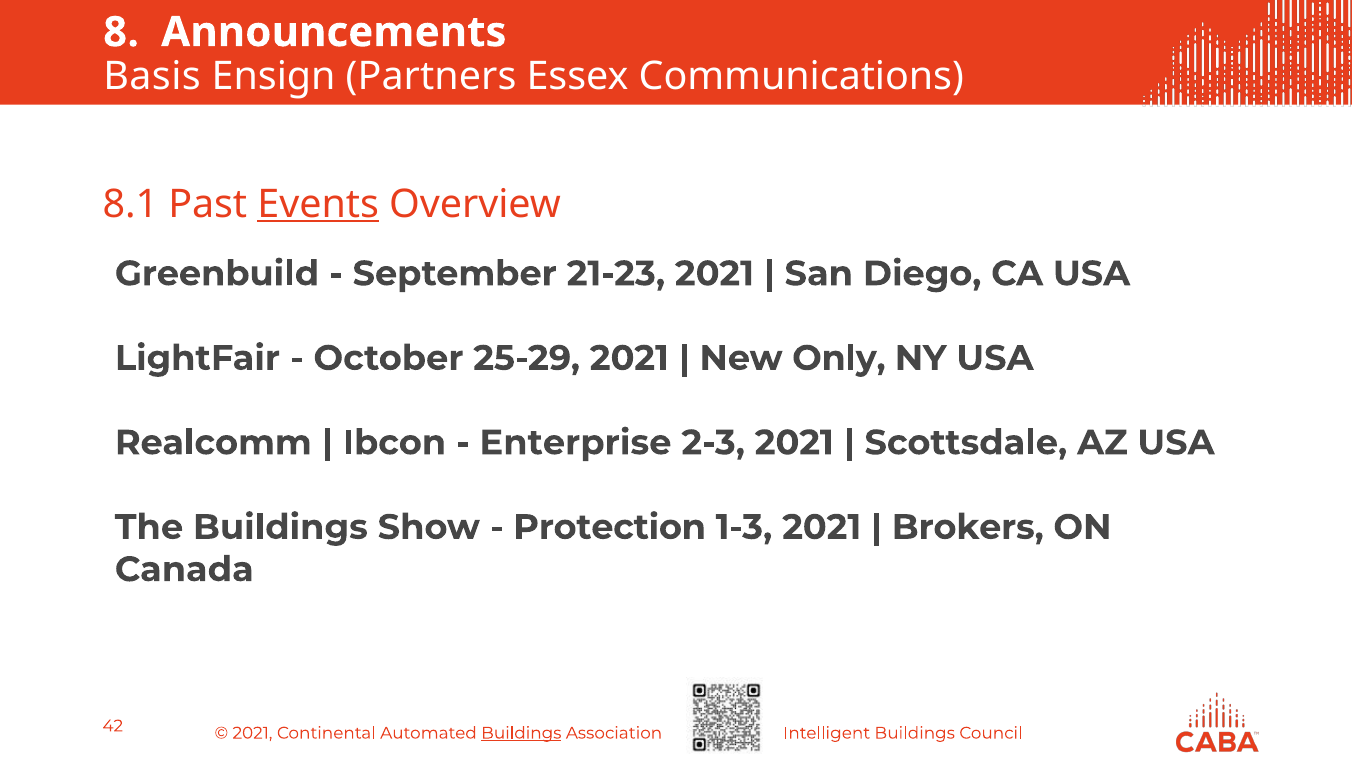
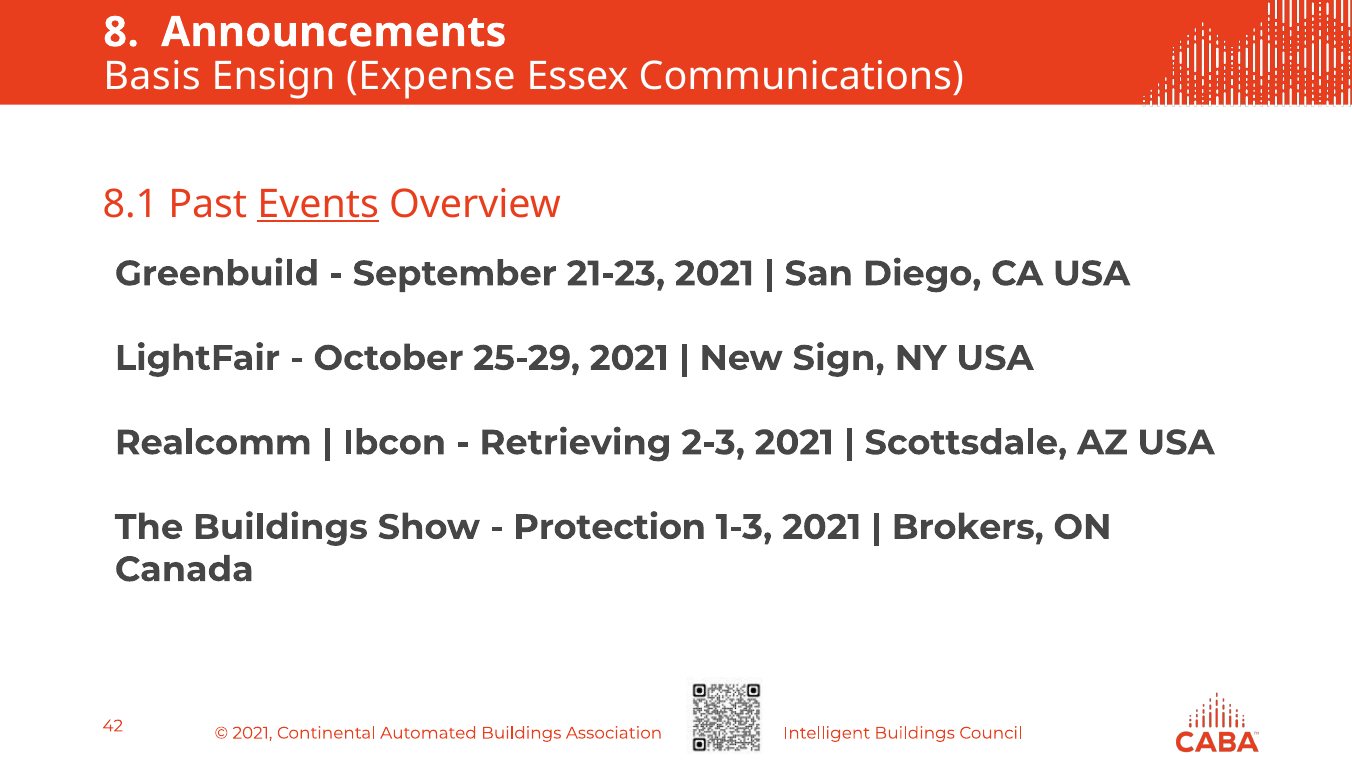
Partners: Partners -> Expense
Only: Only -> Sign
Enterprise: Enterprise -> Retrieving
Buildings at (521, 733) underline: present -> none
